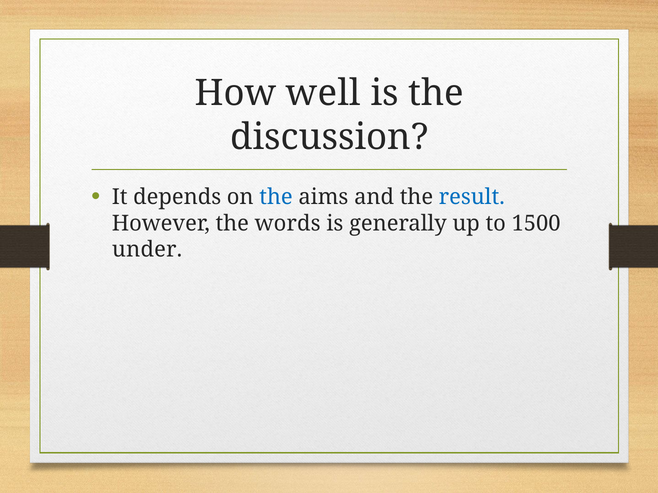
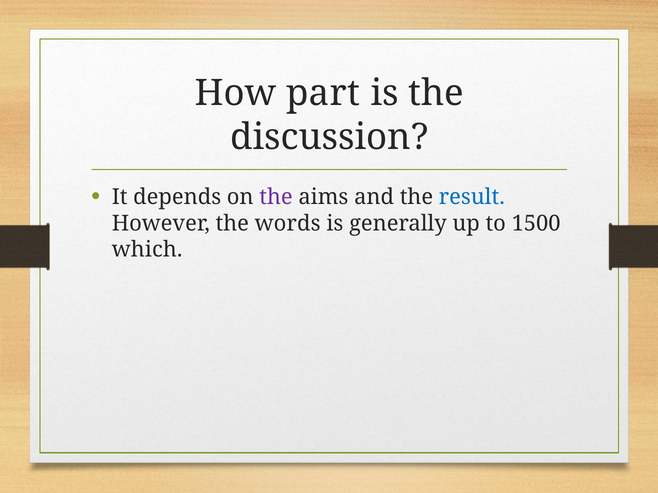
well: well -> part
the at (276, 197) colour: blue -> purple
under: under -> which
